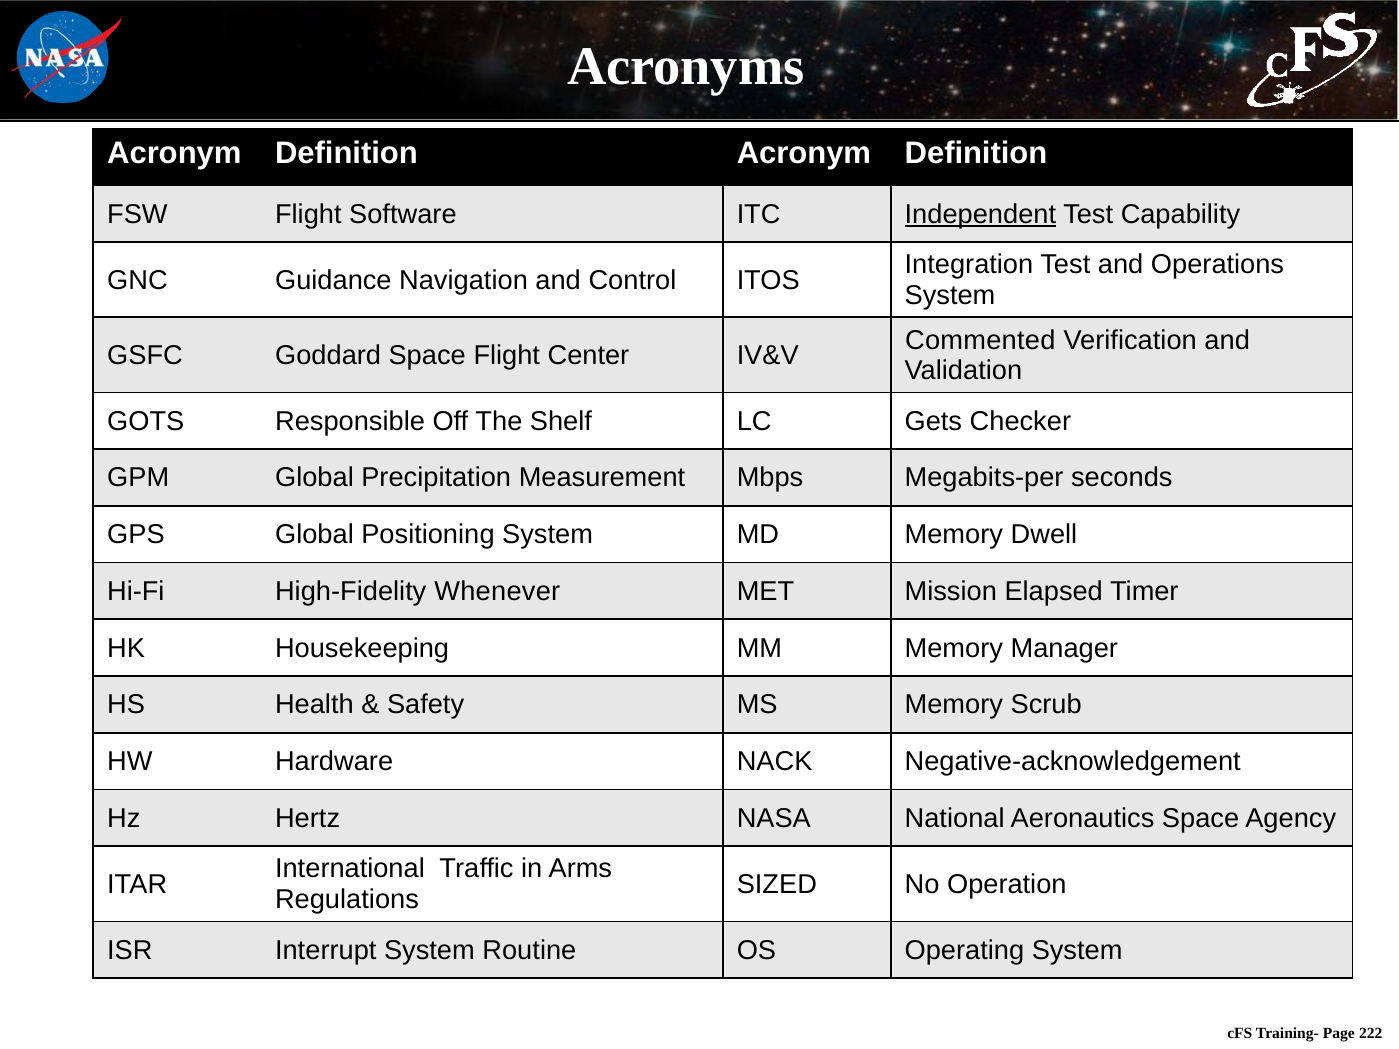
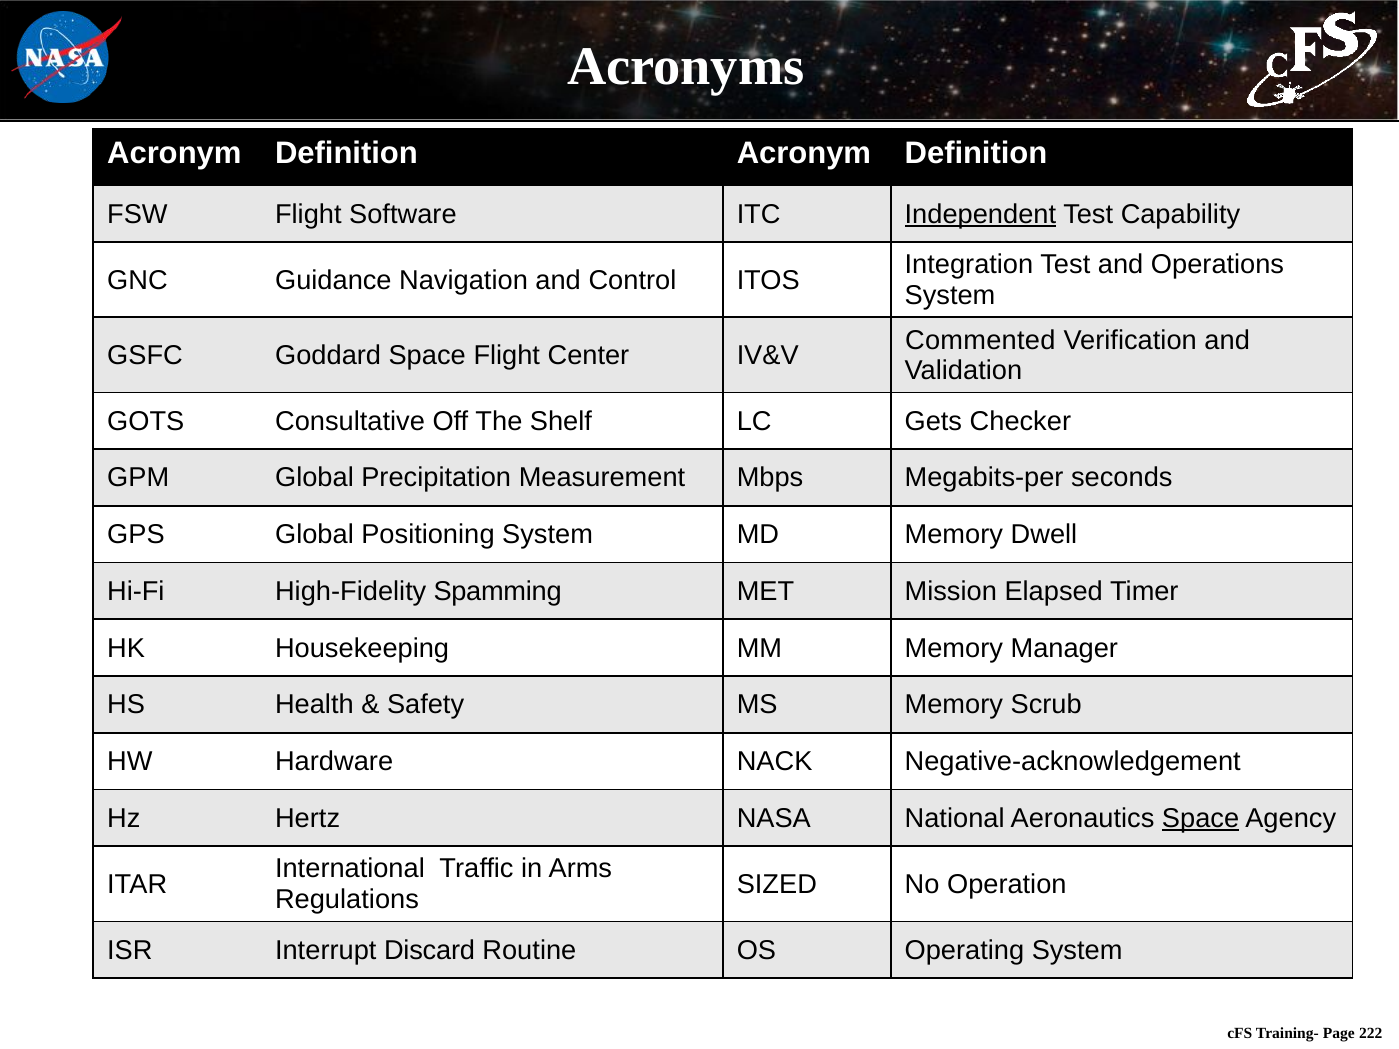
Responsible: Responsible -> Consultative
Whenever: Whenever -> Spamming
Space at (1201, 818) underline: none -> present
Interrupt System: System -> Discard
